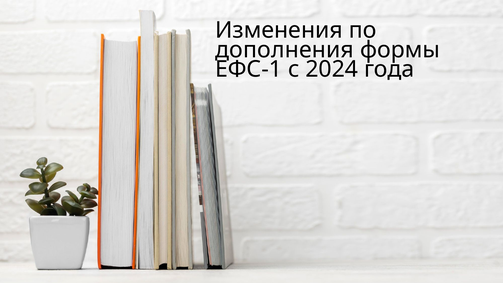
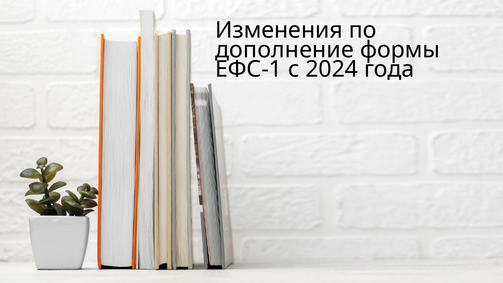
дополнения: дополнения -> дополнение
